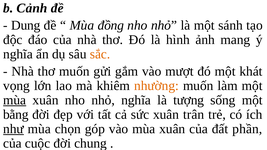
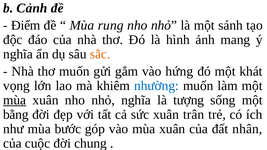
Dung: Dung -> Điểm
đồng: đồng -> rung
mượt: mượt -> hứng
nhường colour: orange -> blue
như underline: present -> none
chọn: chọn -> bước
phần: phần -> nhân
